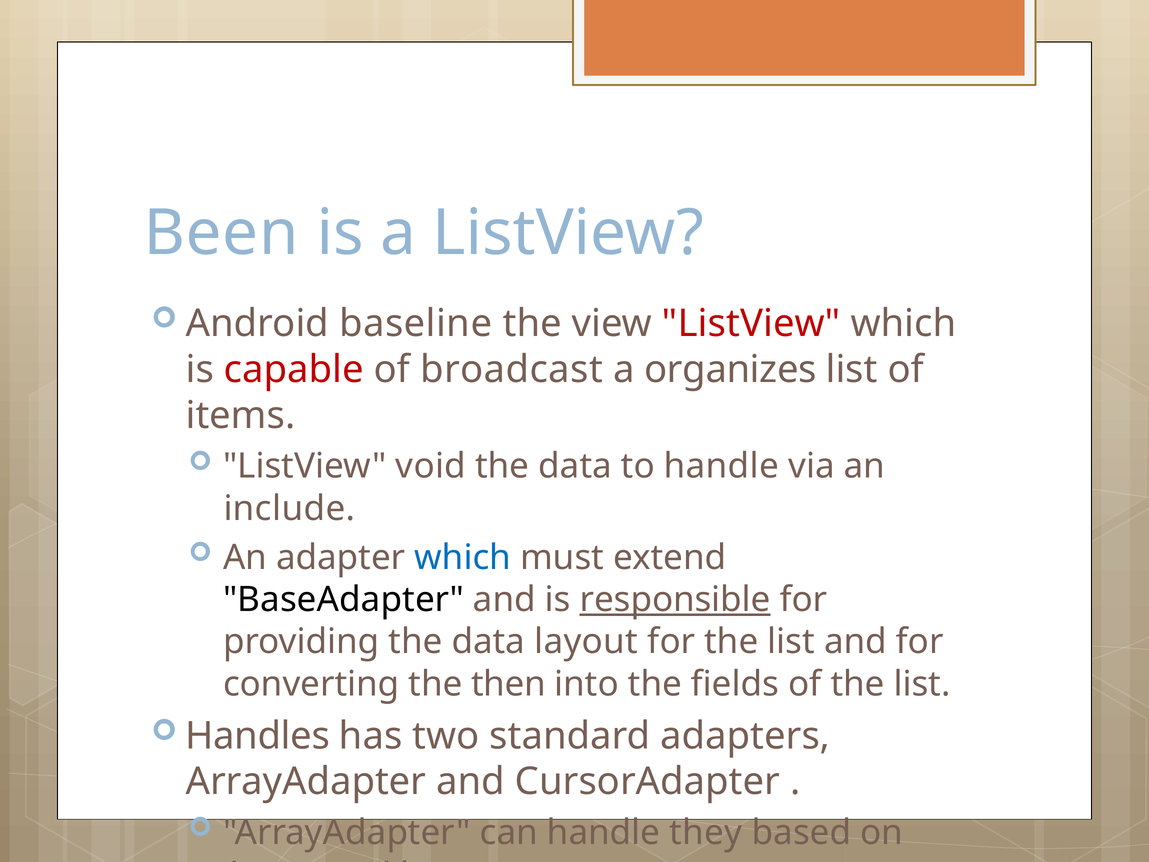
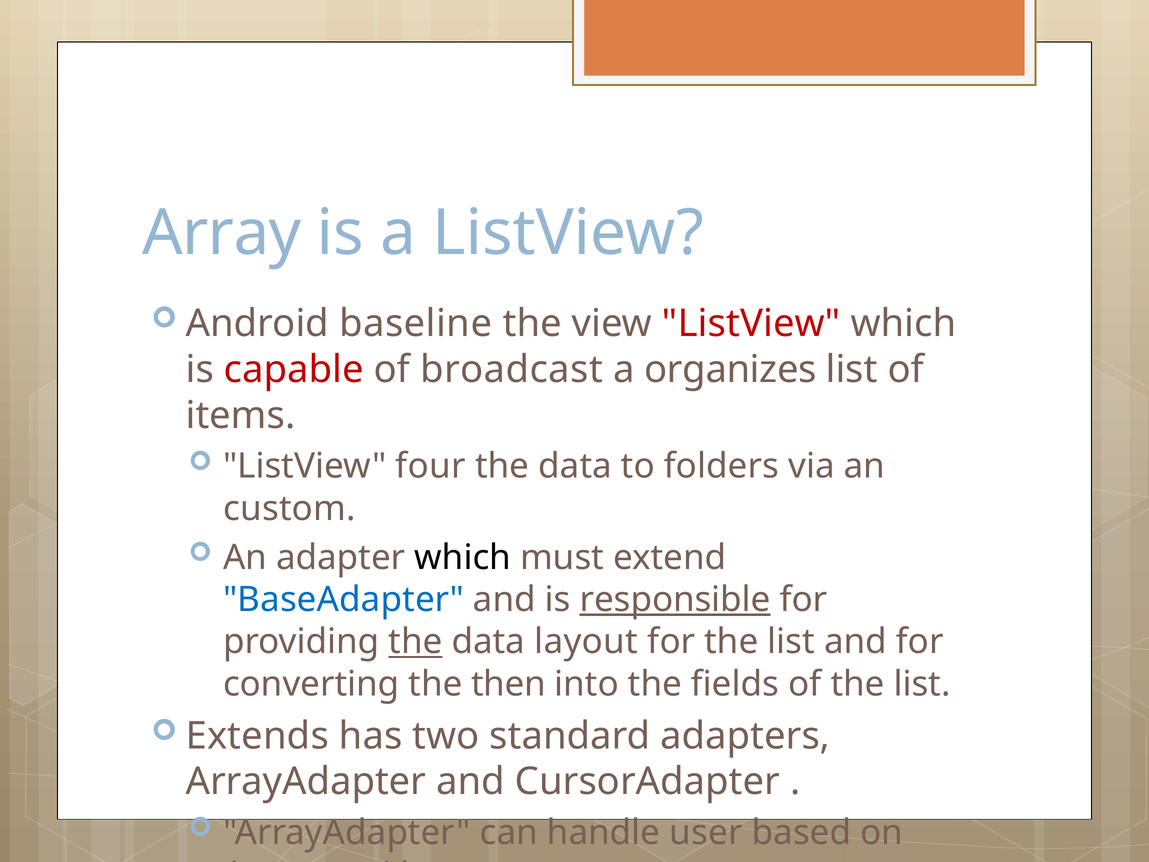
Been: Been -> Array
void: void -> four
to handle: handle -> folders
include: include -> custom
which at (463, 557) colour: blue -> black
BaseAdapter at (343, 600) colour: black -> blue
the at (415, 642) underline: none -> present
Handles: Handles -> Extends
they: they -> user
